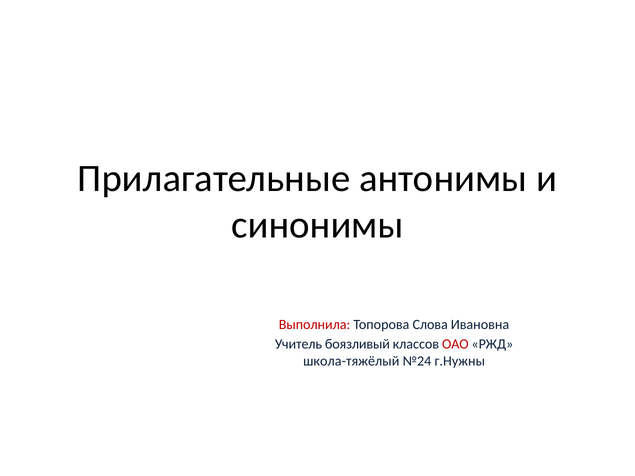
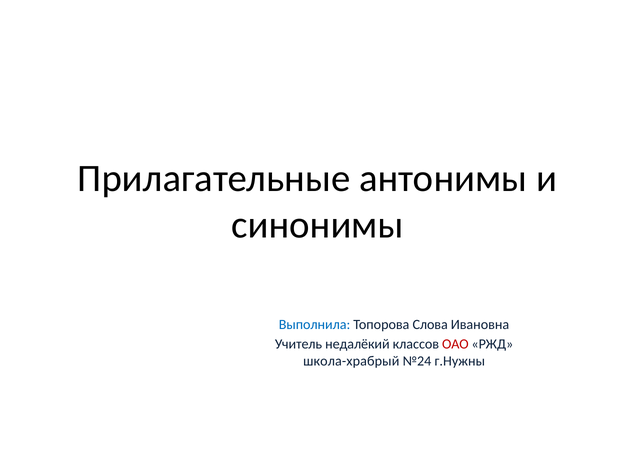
Выполнила colour: red -> blue
боязливый: боязливый -> недалёкий
школа-тяжёлый: школа-тяжёлый -> школа-храбрый
